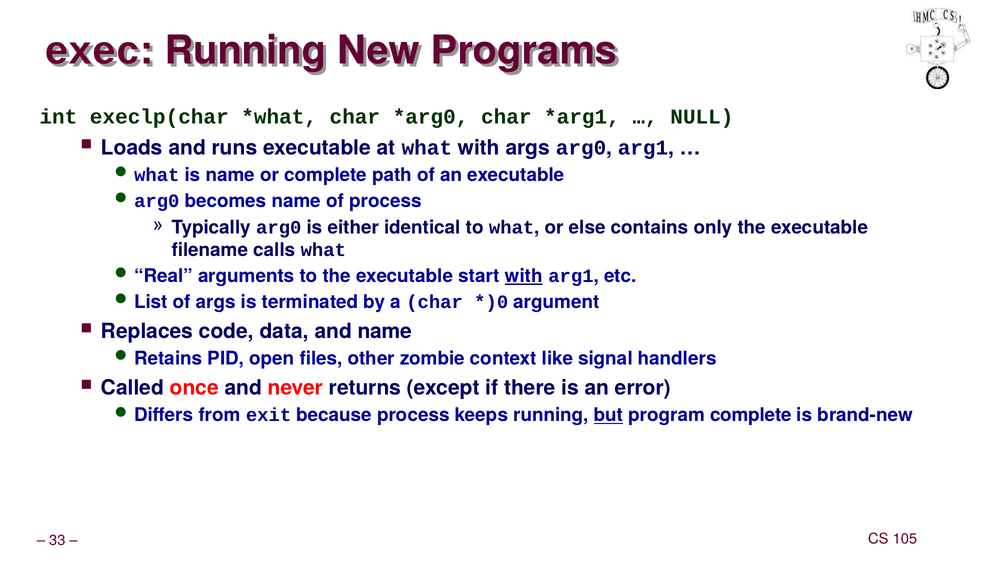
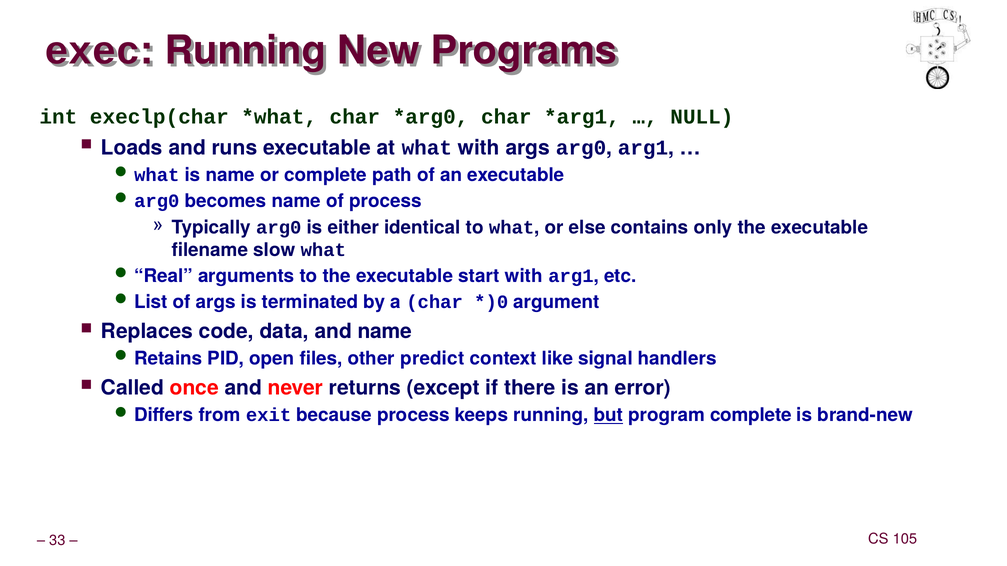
calls: calls -> slow
with at (524, 276) underline: present -> none
zombie: zombie -> predict
